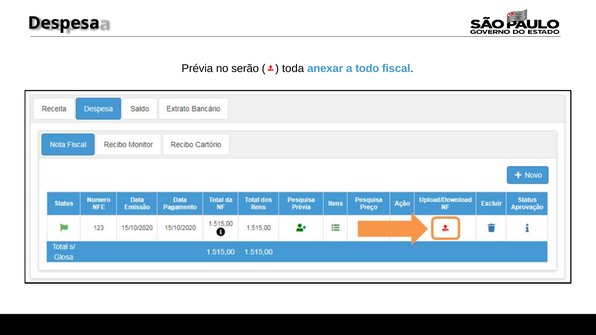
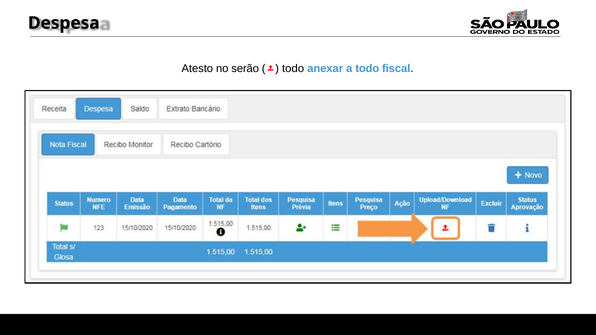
Prévia: Prévia -> Atesto
toda at (293, 69): toda -> todo
